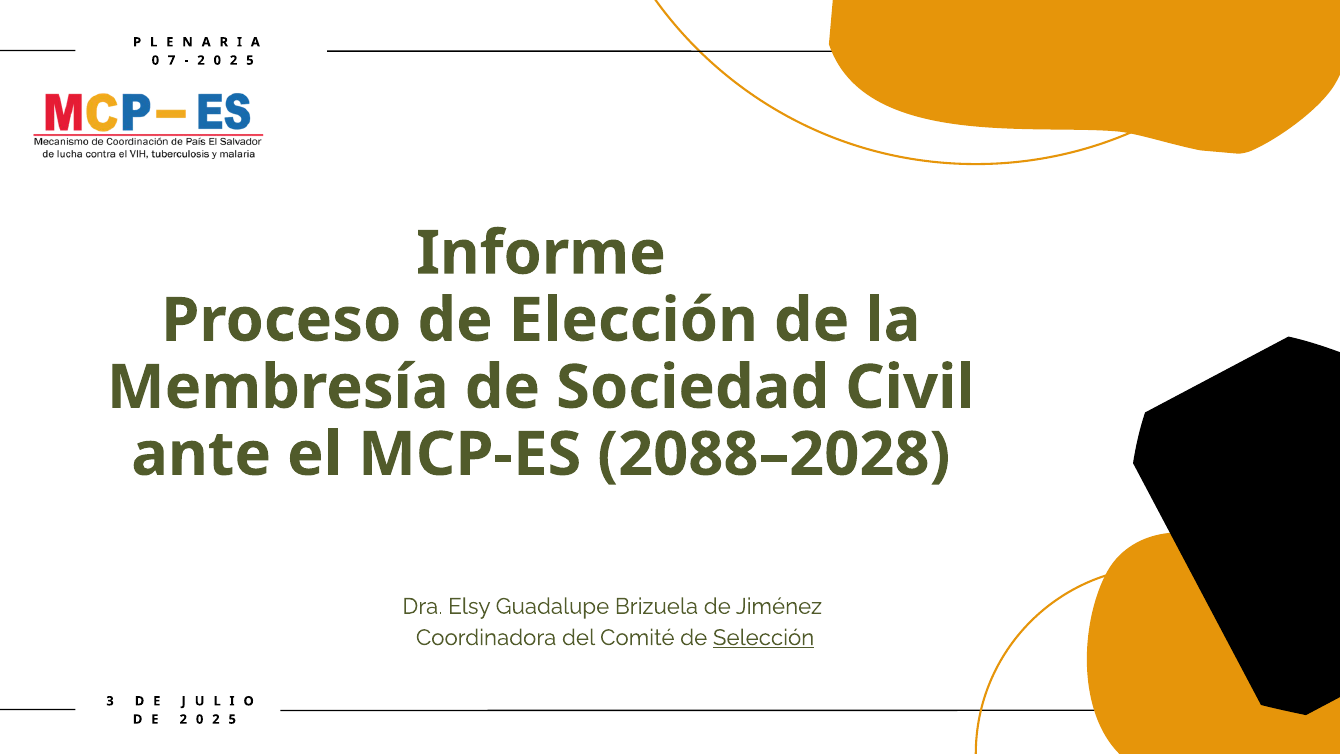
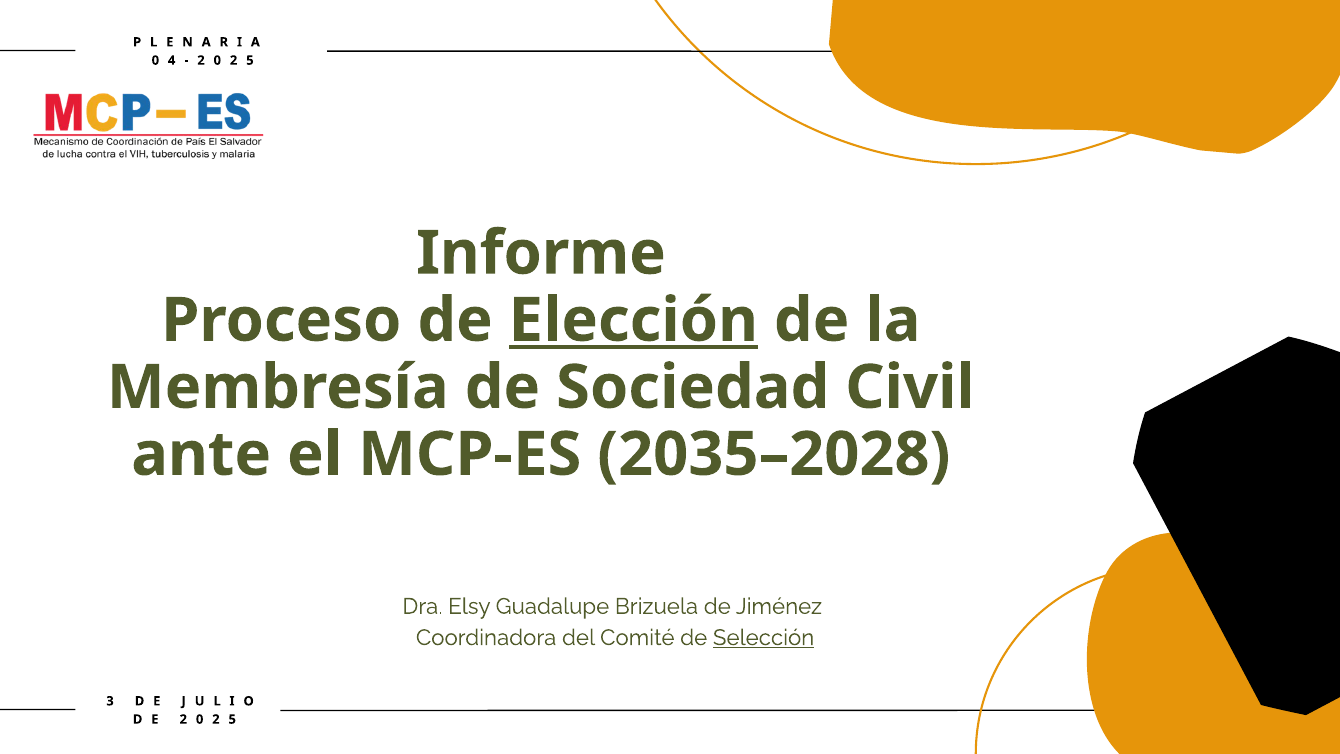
7: 7 -> 4
Elección underline: none -> present
2088–2028: 2088–2028 -> 2035–2028
